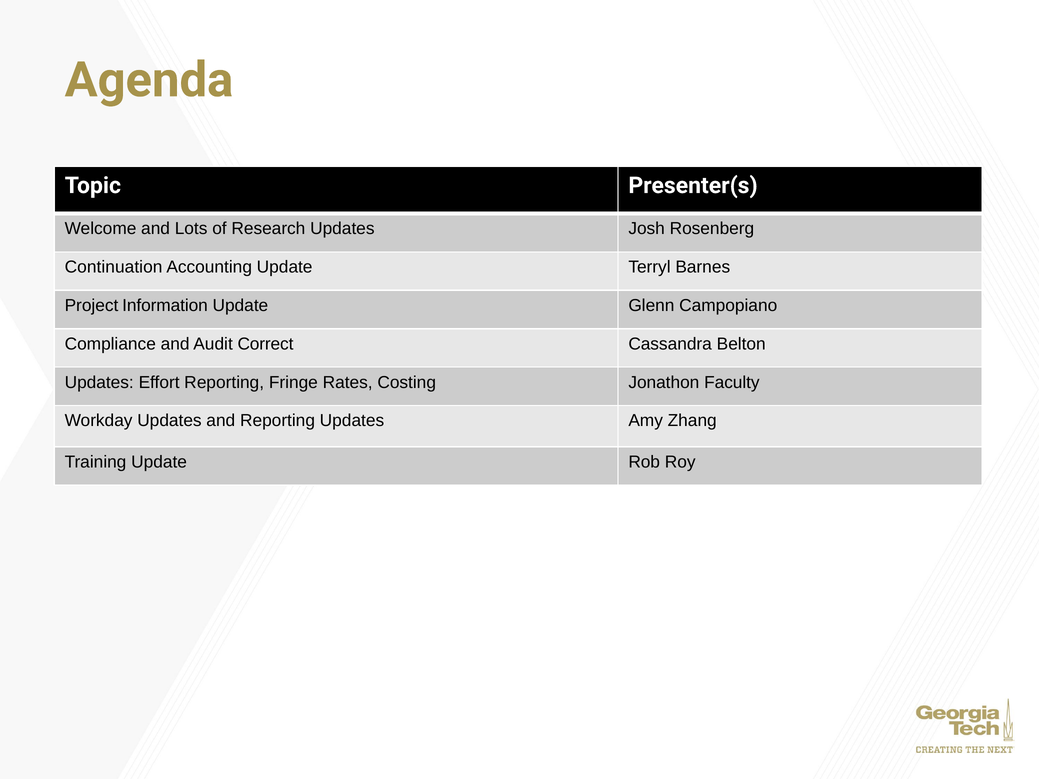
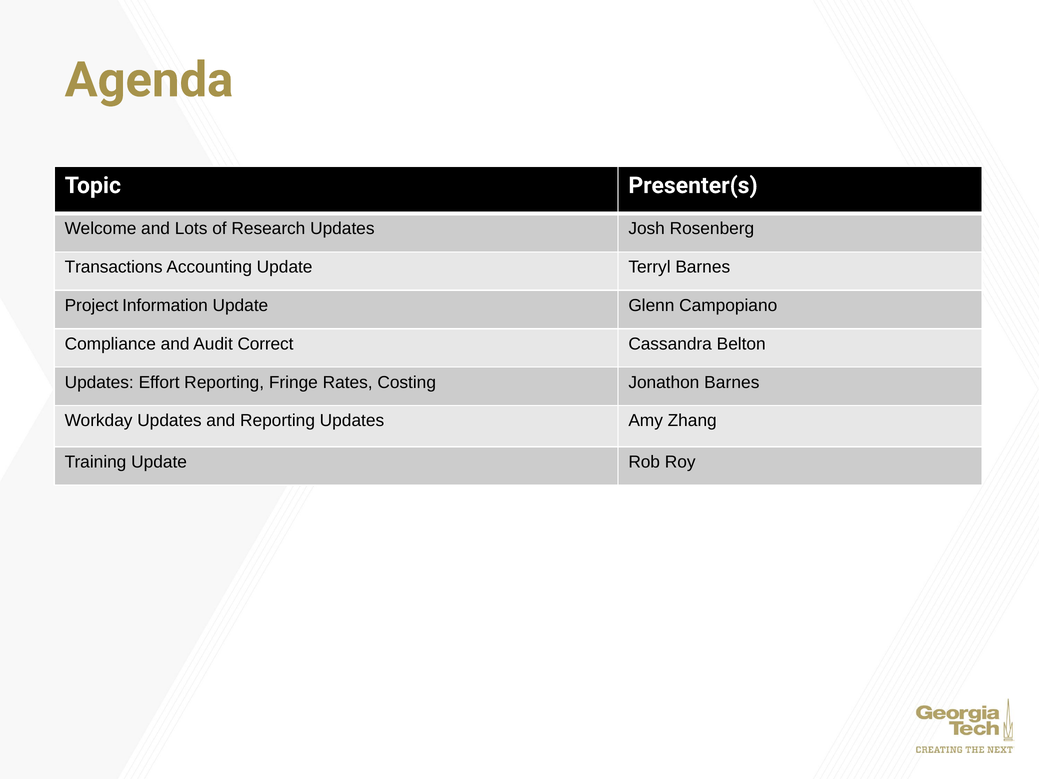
Continuation: Continuation -> Transactions
Jonathon Faculty: Faculty -> Barnes
